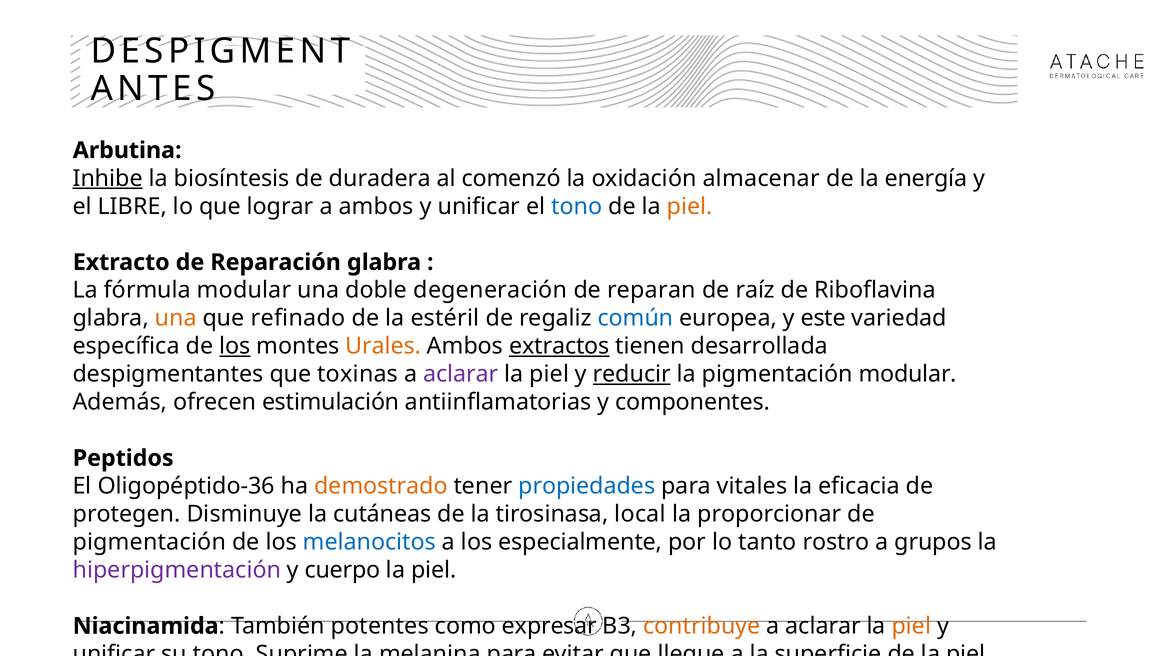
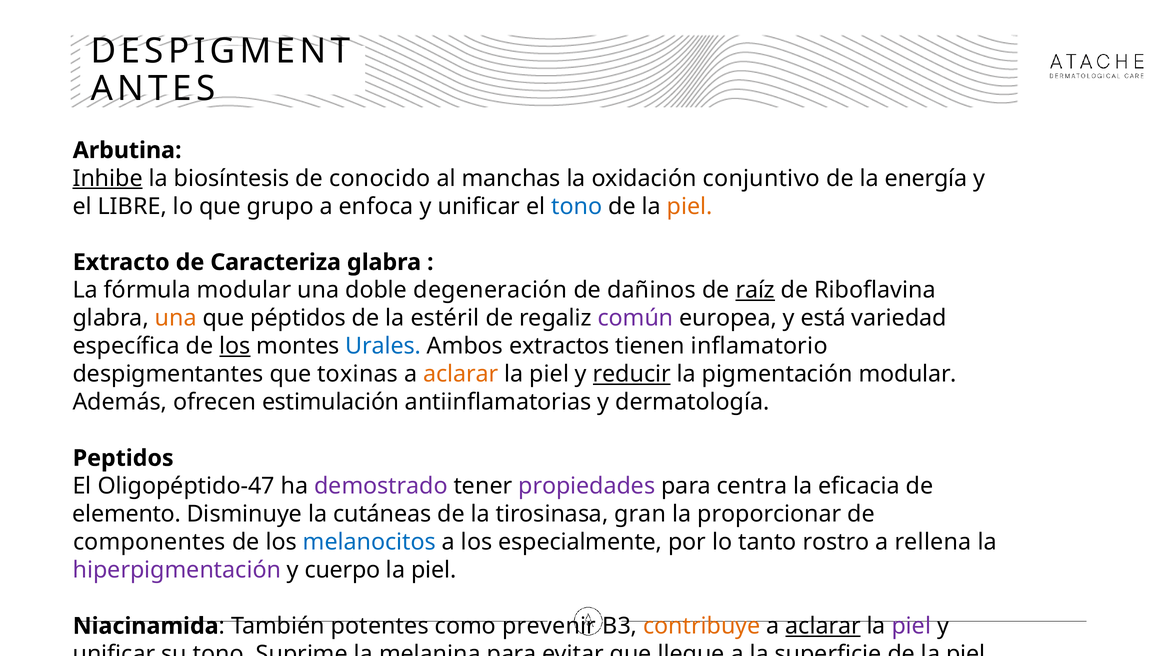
duradera: duradera -> conocido
comenzó: comenzó -> manchas
almacenar: almacenar -> conjuntivo
lograr: lograr -> grupo
a ambos: ambos -> enfoca
Reparación: Reparación -> Caracteriza
reparan: reparan -> dañinos
raíz underline: none -> present
refinado: refinado -> péptidos
común colour: blue -> purple
este: este -> está
Urales colour: orange -> blue
extractos underline: present -> none
desarrollada: desarrollada -> inflamatorio
aclarar at (461, 374) colour: purple -> orange
componentes: componentes -> dermatología
Oligopéptido-36: Oligopéptido-36 -> Oligopéptido-47
demostrado colour: orange -> purple
propiedades colour: blue -> purple
vitales: vitales -> centra
protegen: protegen -> elemento
local: local -> gran
pigmentación at (149, 542): pigmentación -> componentes
grupos: grupos -> rellena
expresar: expresar -> prevenir
aclarar at (823, 626) underline: none -> present
piel at (911, 626) colour: orange -> purple
